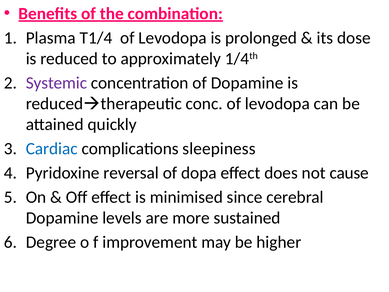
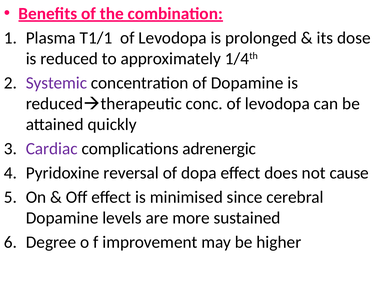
T1/4: T1/4 -> T1/1
Cardiac colour: blue -> purple
sleepiness: sleepiness -> adrenergic
